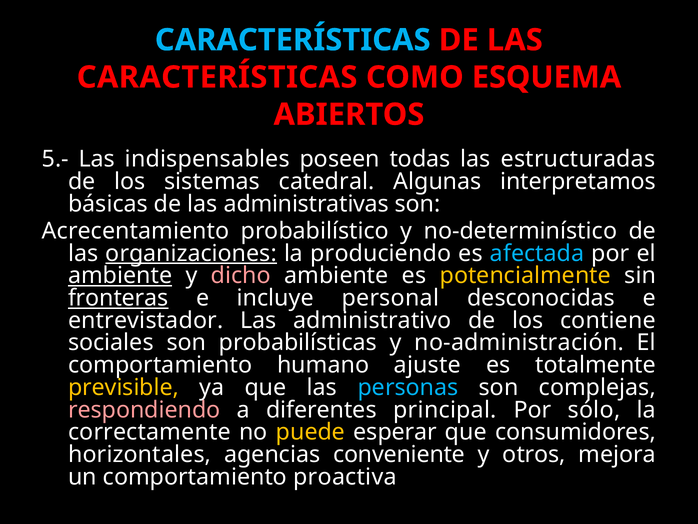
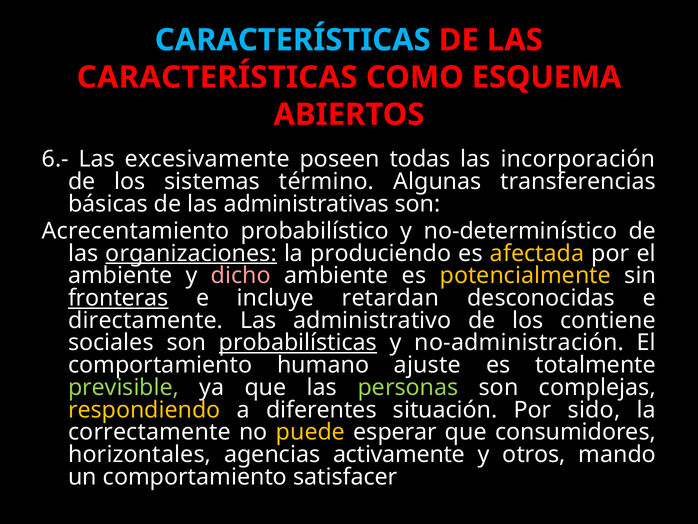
5.-: 5.- -> 6.-
indispensables: indispensables -> excesivamente
estructuradas: estructuradas -> incorporación
catedral: catedral -> término
interpretamos: interpretamos -> transferencias
afectada colour: light blue -> yellow
ambiente at (120, 275) underline: present -> none
personal: personal -> retardan
entrevistador: entrevistador -> directamente
probabilísticas underline: none -> present
previsible colour: yellow -> light green
personas colour: light blue -> light green
respondiendo colour: pink -> yellow
principal: principal -> situación
sólo: sólo -> sido
conveniente: conveniente -> activamente
mejora: mejora -> mando
proactiva: proactiva -> satisfacer
